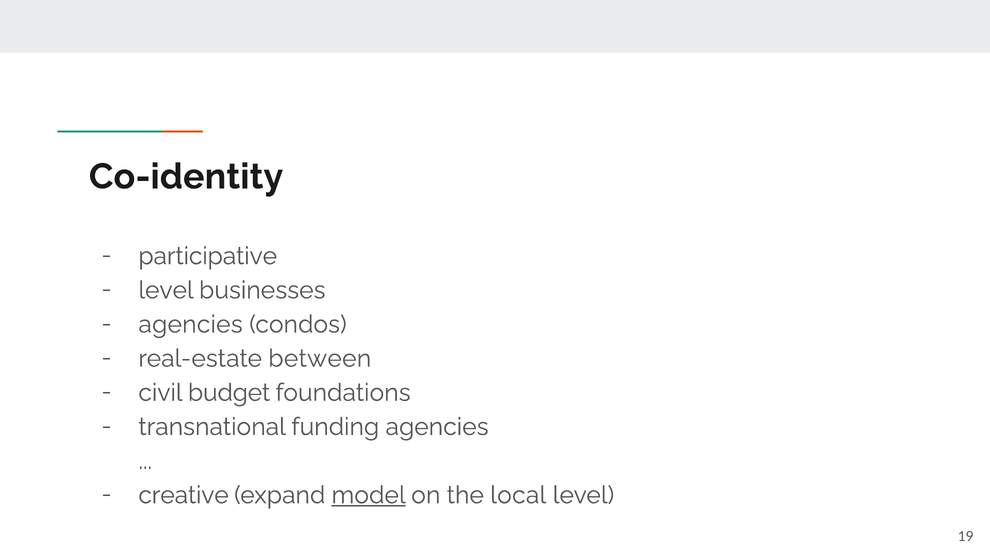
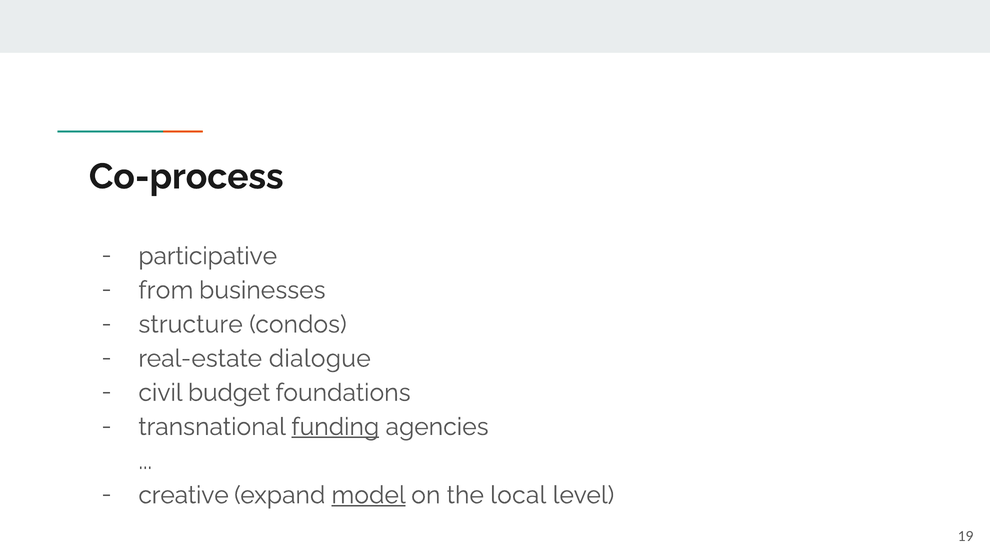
Co-identity: Co-identity -> Co-process
level at (166, 290): level -> from
agencies at (191, 324): agencies -> structure
between: between -> dialogue
funding underline: none -> present
